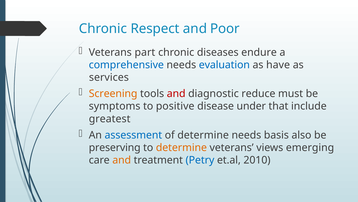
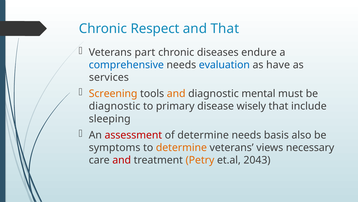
and Poor: Poor -> That
and at (176, 93) colour: red -> orange
reduce: reduce -> mental
symptoms at (115, 106): symptoms -> diagnostic
positive: positive -> primary
under: under -> wisely
greatest: greatest -> sleeping
assessment colour: blue -> red
preserving: preserving -> symptoms
emerging: emerging -> necessary
and at (122, 160) colour: orange -> red
Petry colour: blue -> orange
2010: 2010 -> 2043
